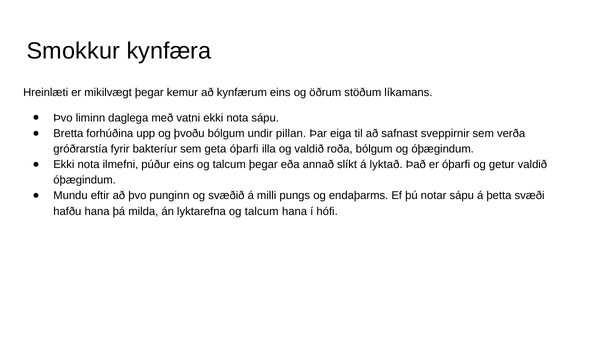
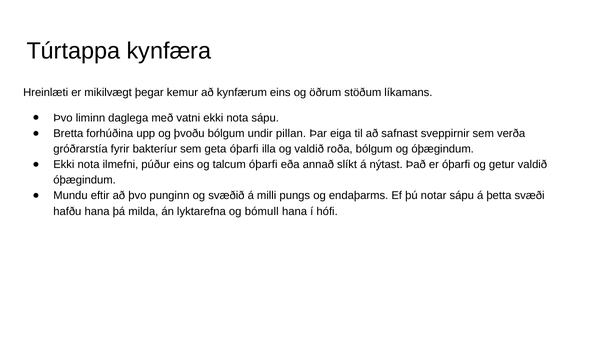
Smokkur: Smokkur -> Túrtappa
talcum þegar: þegar -> óþarfi
lyktað: lyktað -> nýtast
lyktarefna og talcum: talcum -> bómull
